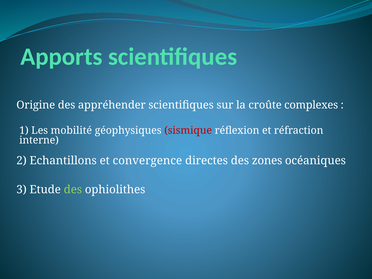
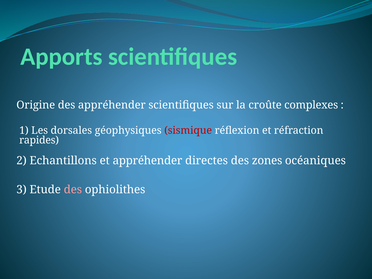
mobilité: mobilité -> dorsales
interne: interne -> rapides
et convergence: convergence -> appréhender
des at (73, 190) colour: light green -> pink
